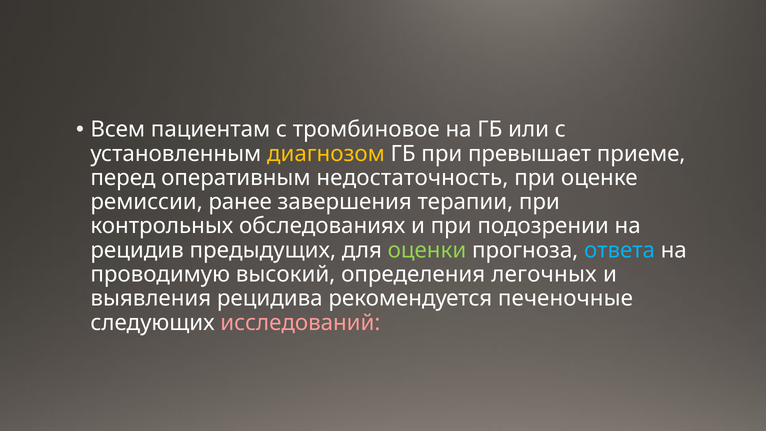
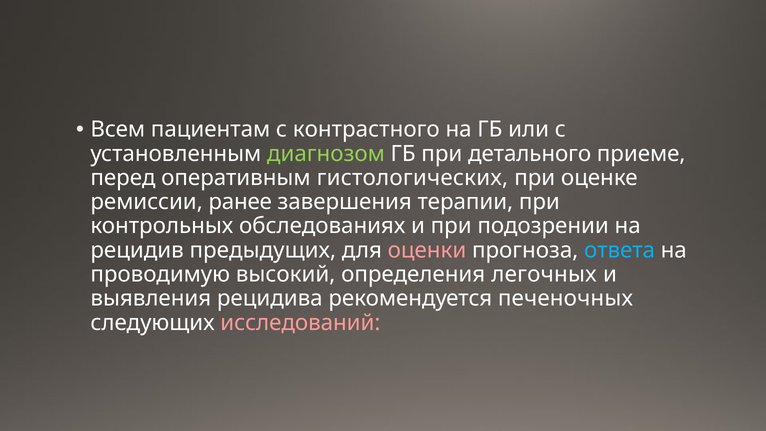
тромбиновое: тромбиновое -> контрастного
диагнозом colour: yellow -> light green
превышает: превышает -> детального
недостаточность: недостаточность -> гистологических
оценки colour: light green -> pink
печеночные: печеночные -> печеночных
